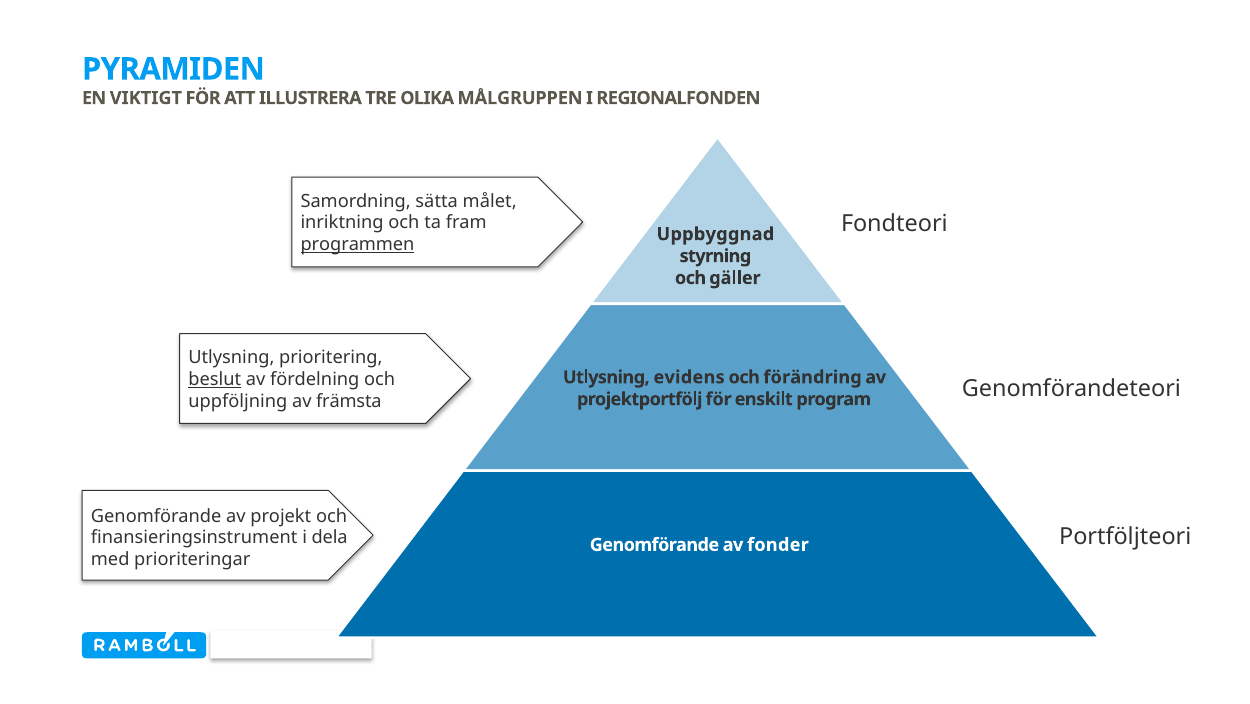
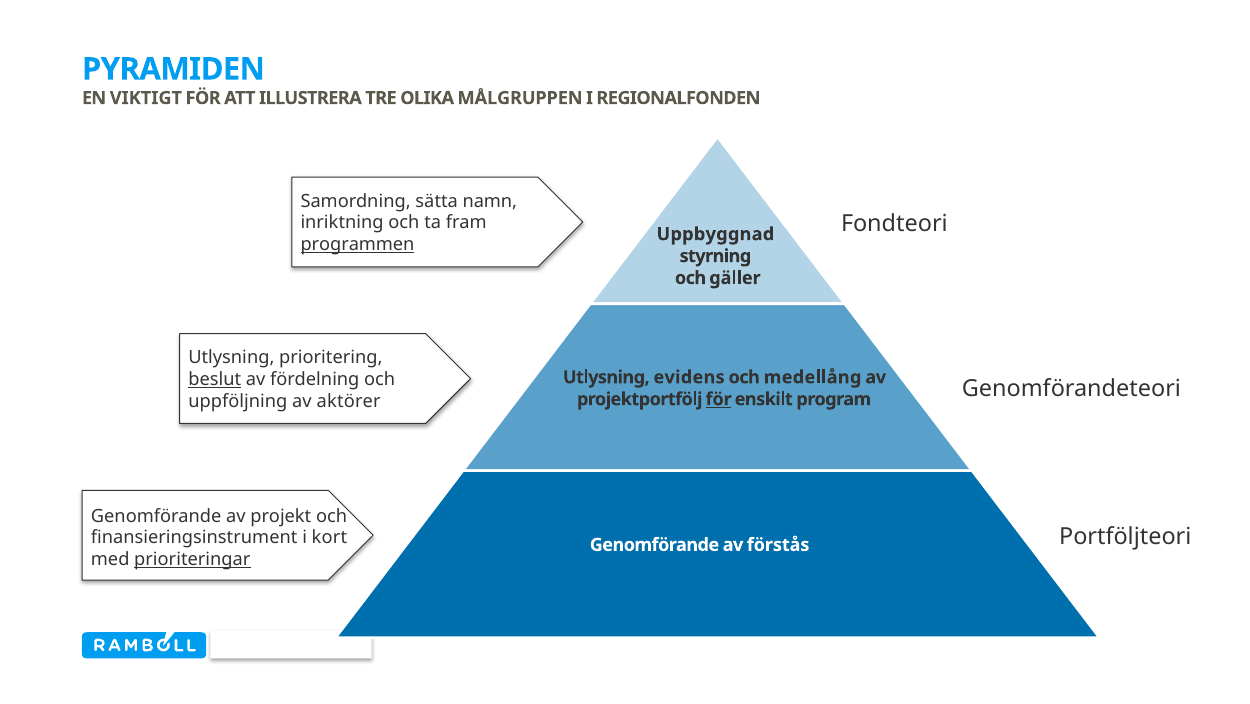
målet: målet -> namn
förändring: förändring -> medellång
för at (719, 399) underline: none -> present
främsta: främsta -> aktörer
dela: dela -> kort
fonder: fonder -> förstås
prioriteringar underline: none -> present
